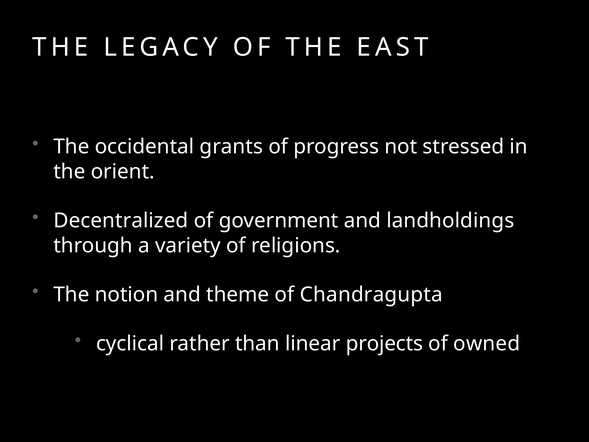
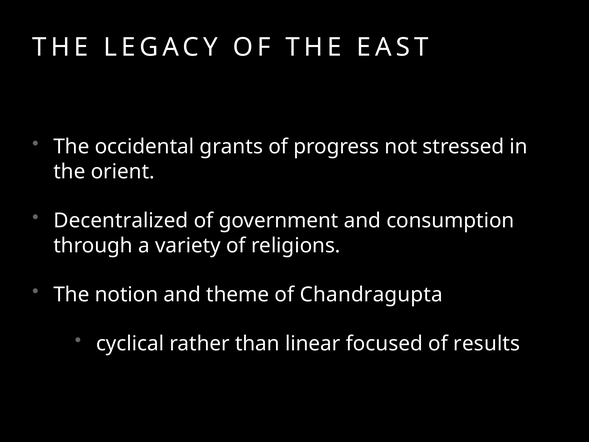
landholdings: landholdings -> consumption
projects: projects -> focused
owned: owned -> results
